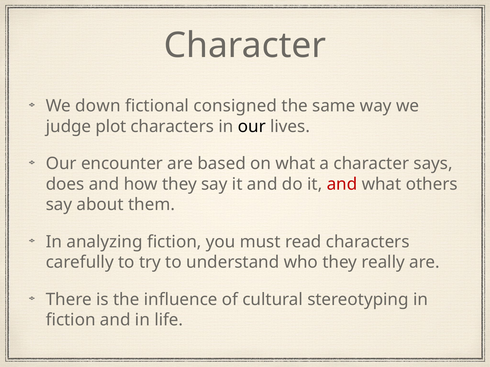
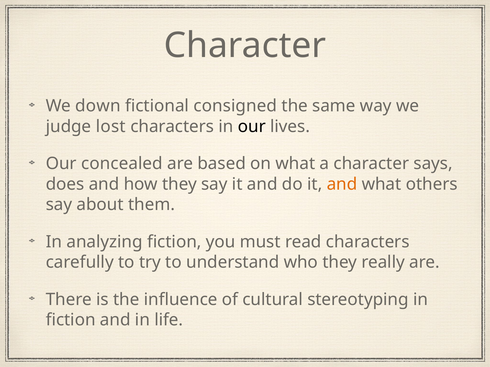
plot: plot -> lost
encounter: encounter -> concealed
and at (342, 184) colour: red -> orange
